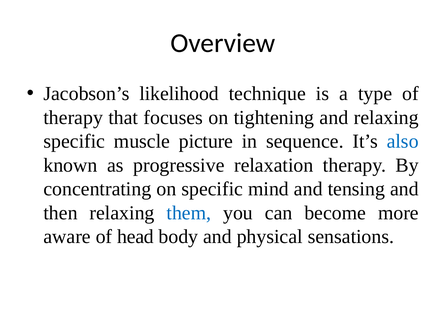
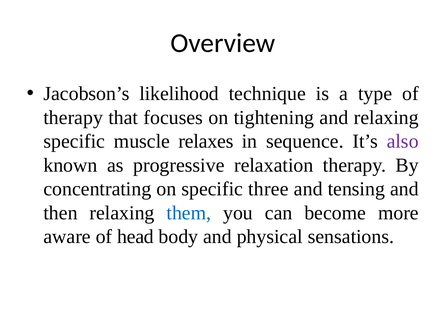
picture: picture -> relaxes
also colour: blue -> purple
mind: mind -> three
